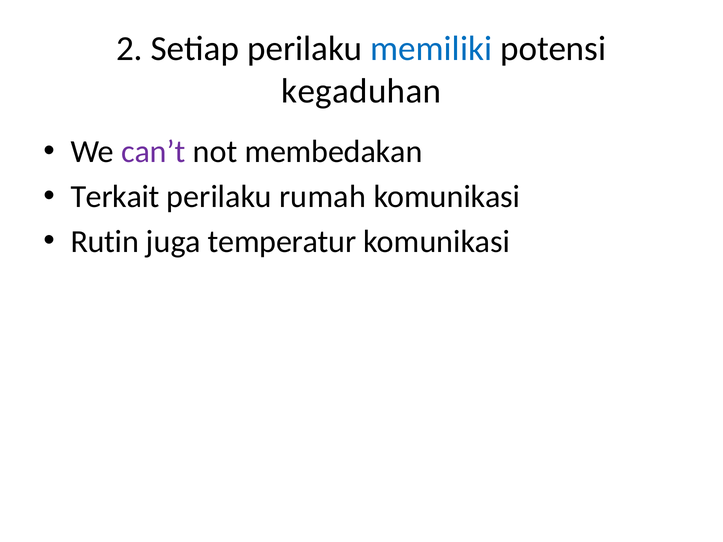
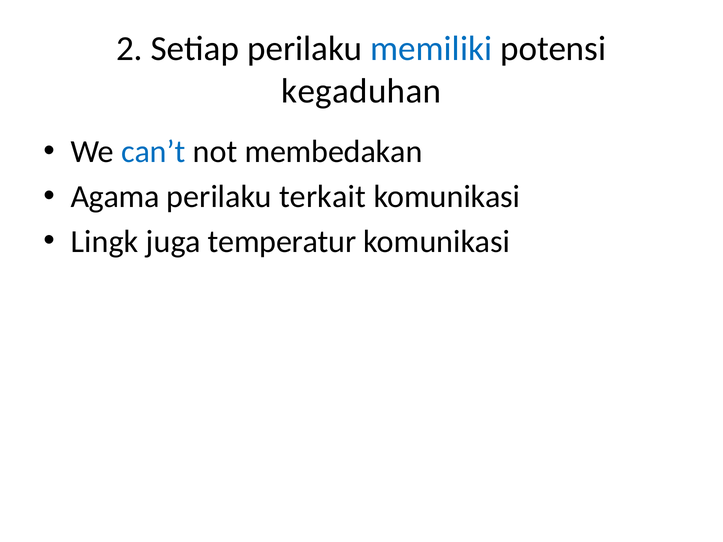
can’t colour: purple -> blue
Terkait: Terkait -> Agama
rumah: rumah -> terkait
Rutin: Rutin -> Lingk
